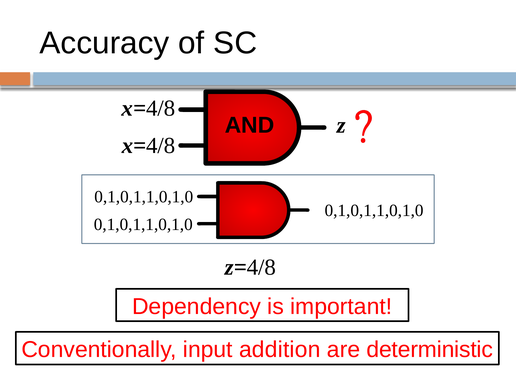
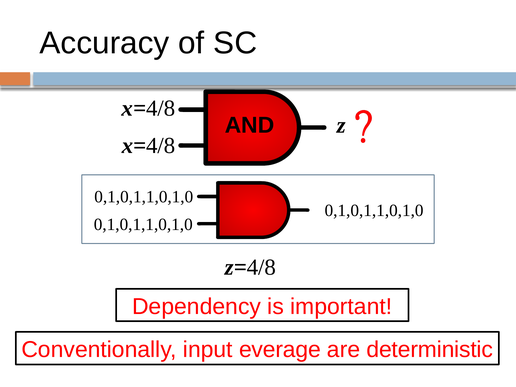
addition: addition -> everage
